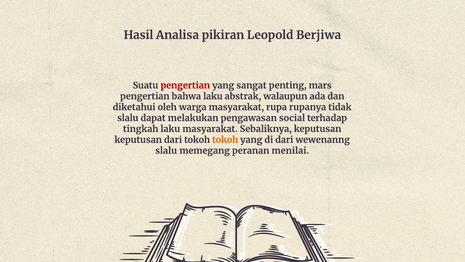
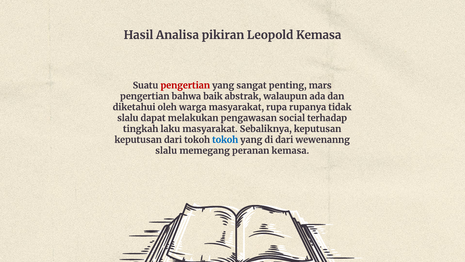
Leopold Berjiwa: Berjiwa -> Kemasa
bahwa laku: laku -> baik
tokoh at (225, 140) colour: orange -> blue
peranan menilai: menilai -> kemasa
